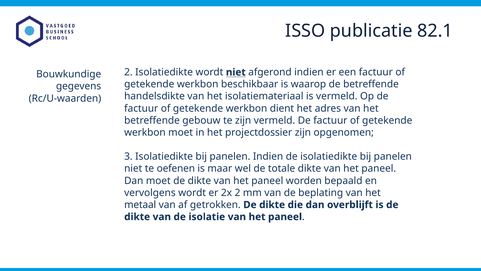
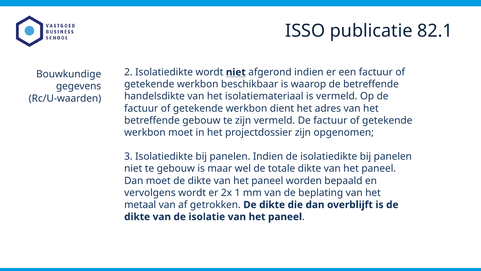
te oefenen: oefenen -> gebouw
2x 2: 2 -> 1
